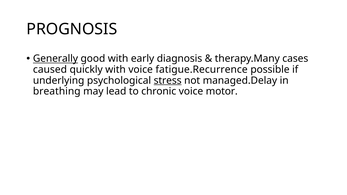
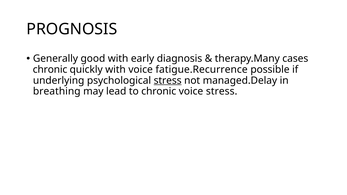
Generally underline: present -> none
caused at (50, 70): caused -> chronic
voice motor: motor -> stress
